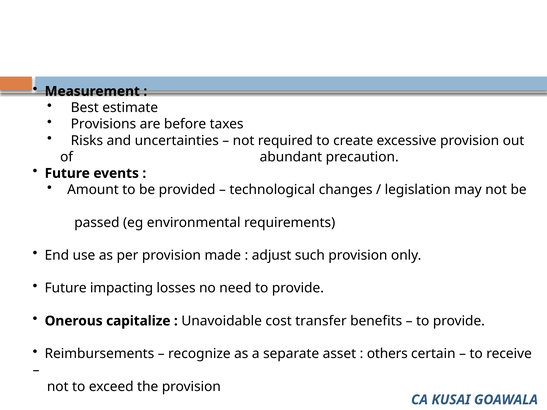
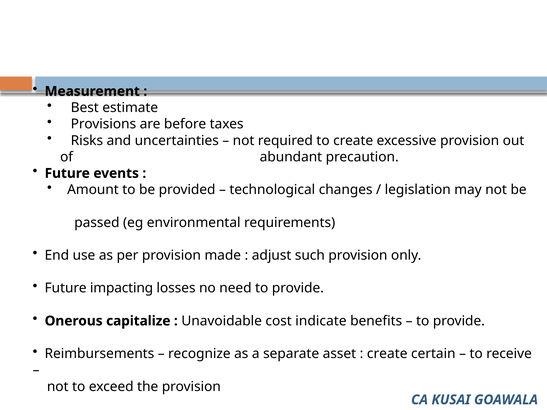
transfer: transfer -> indicate
others at (387, 354): others -> create
